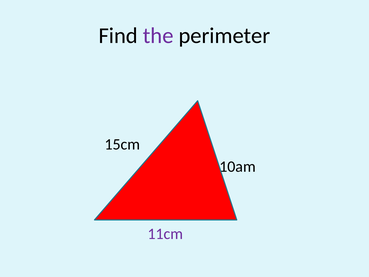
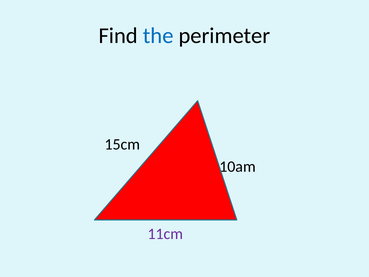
the colour: purple -> blue
